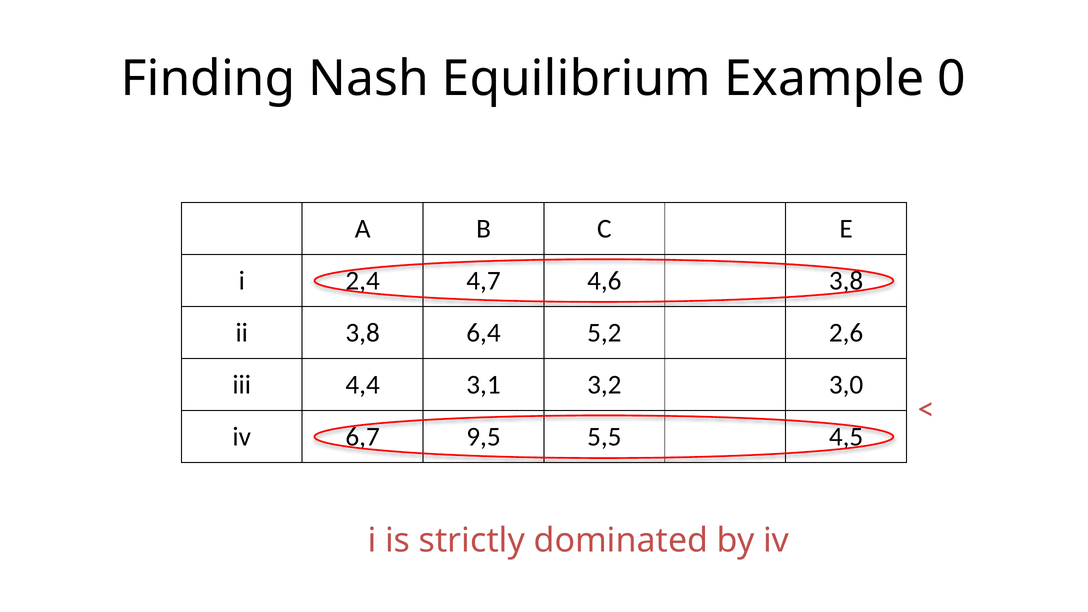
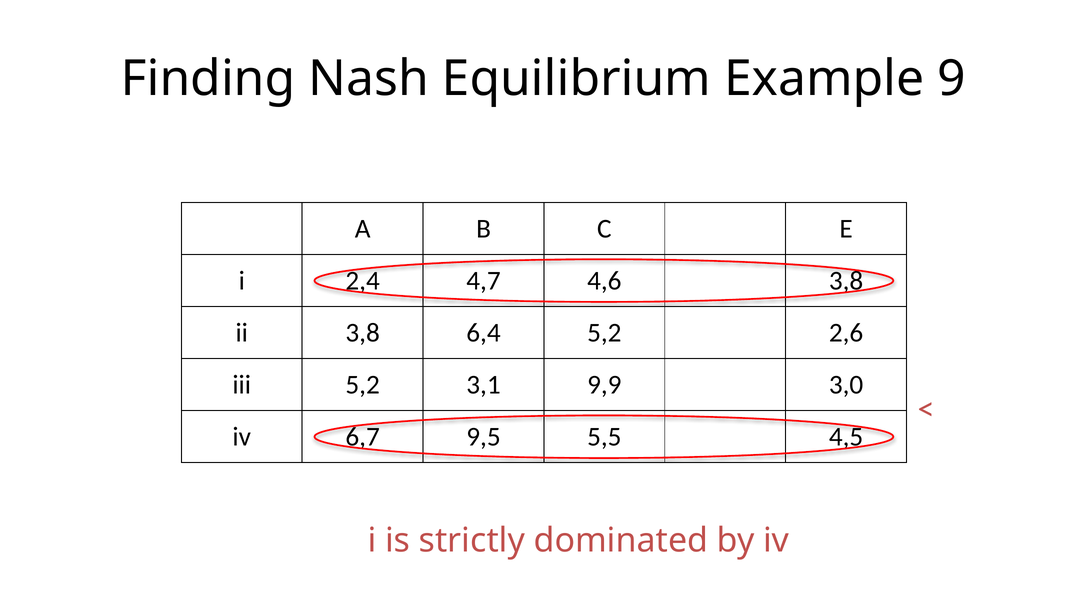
0: 0 -> 9
iii 4,4: 4,4 -> 5,2
3,2: 3,2 -> 9,9
